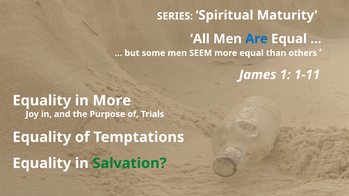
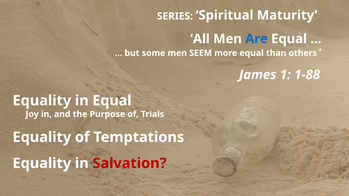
1-11: 1-11 -> 1-88
in More: More -> Equal
Salvation colour: green -> red
